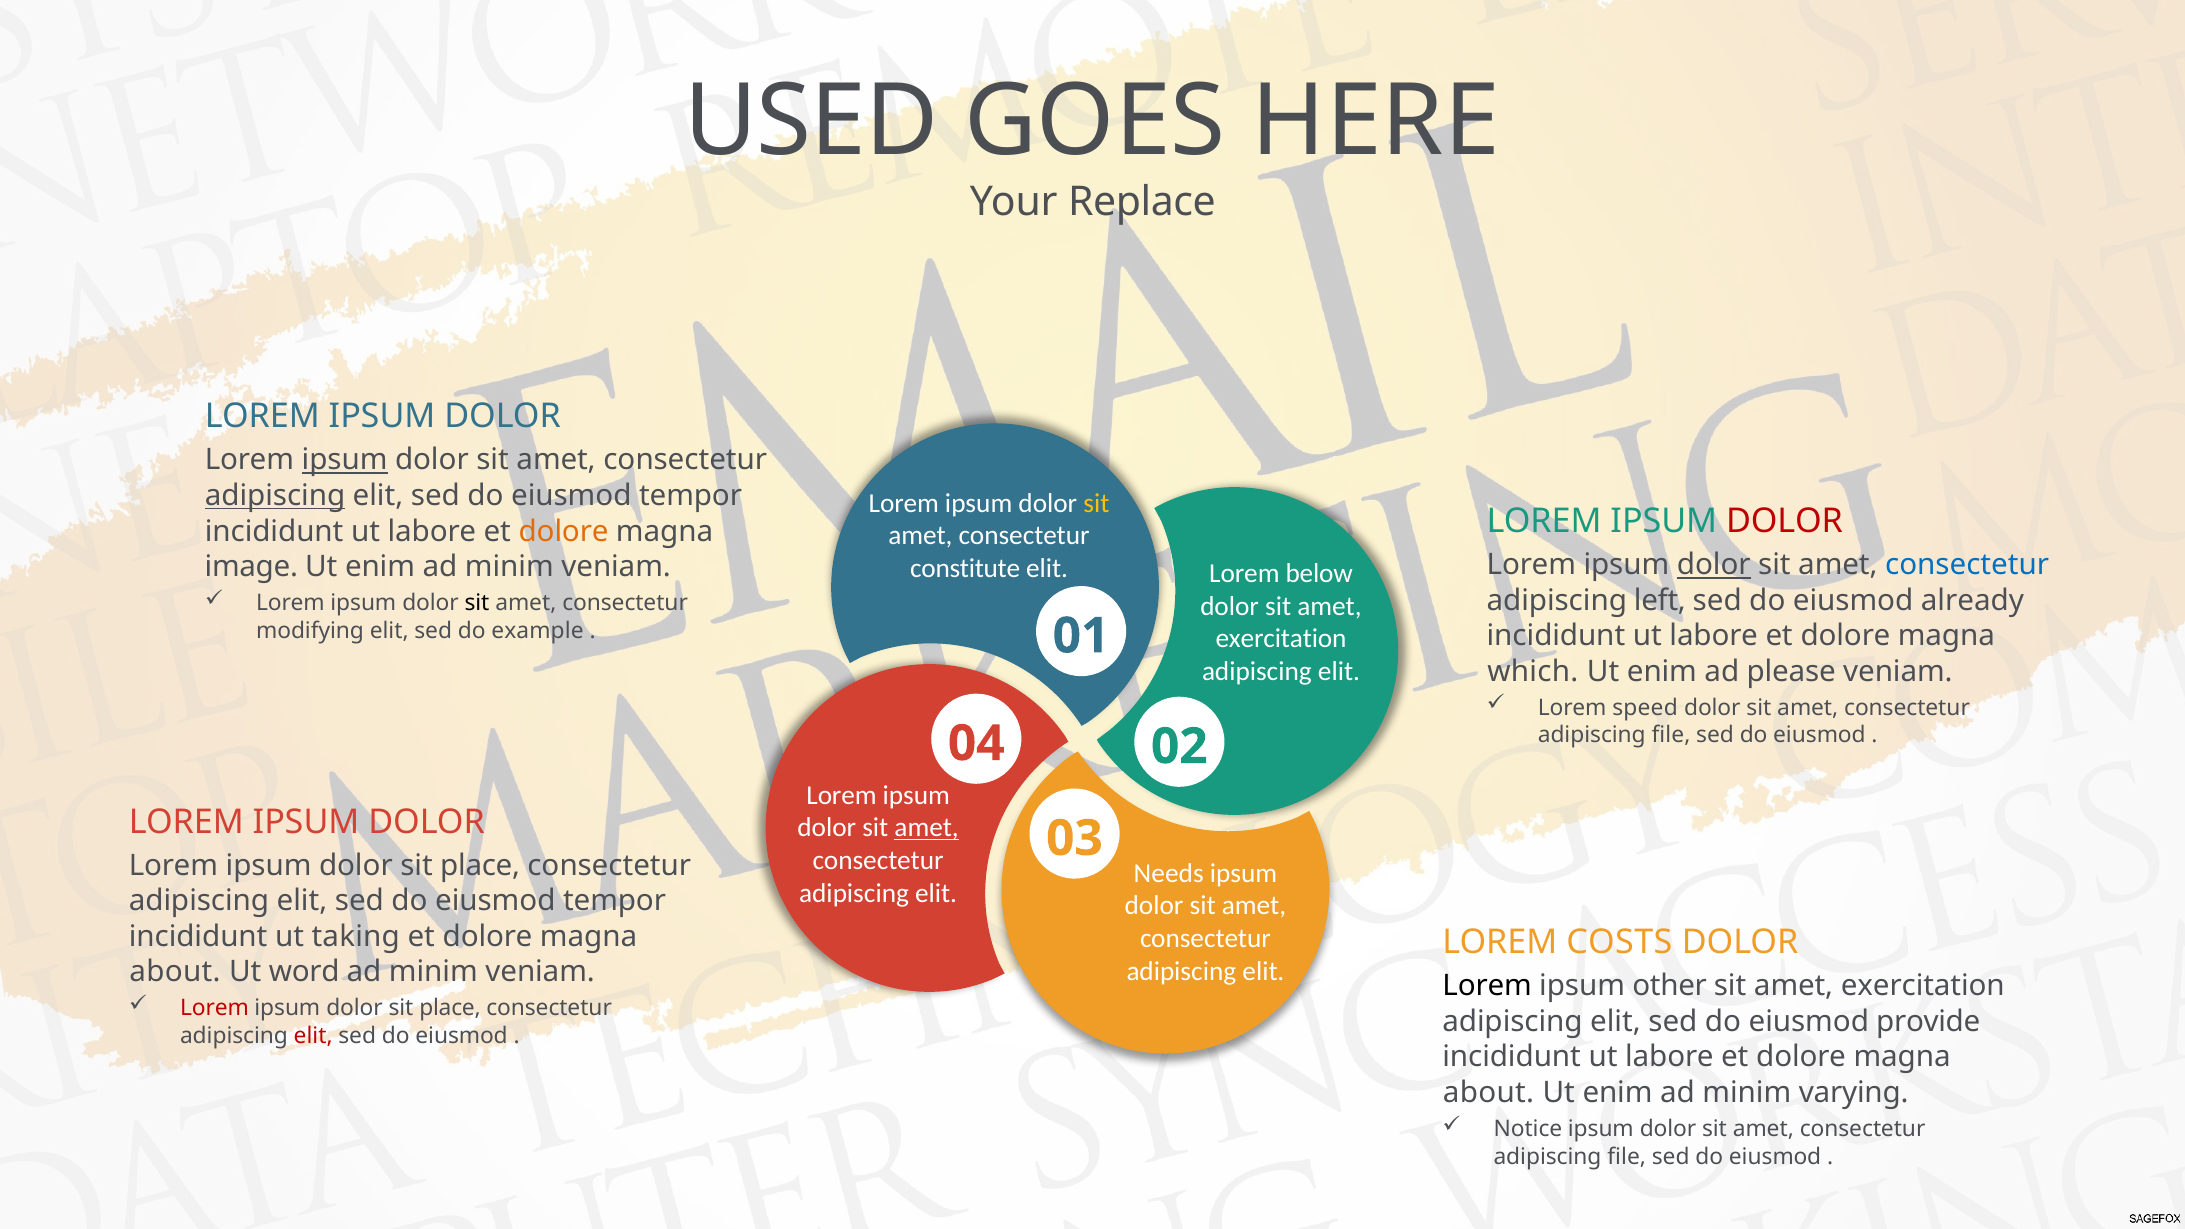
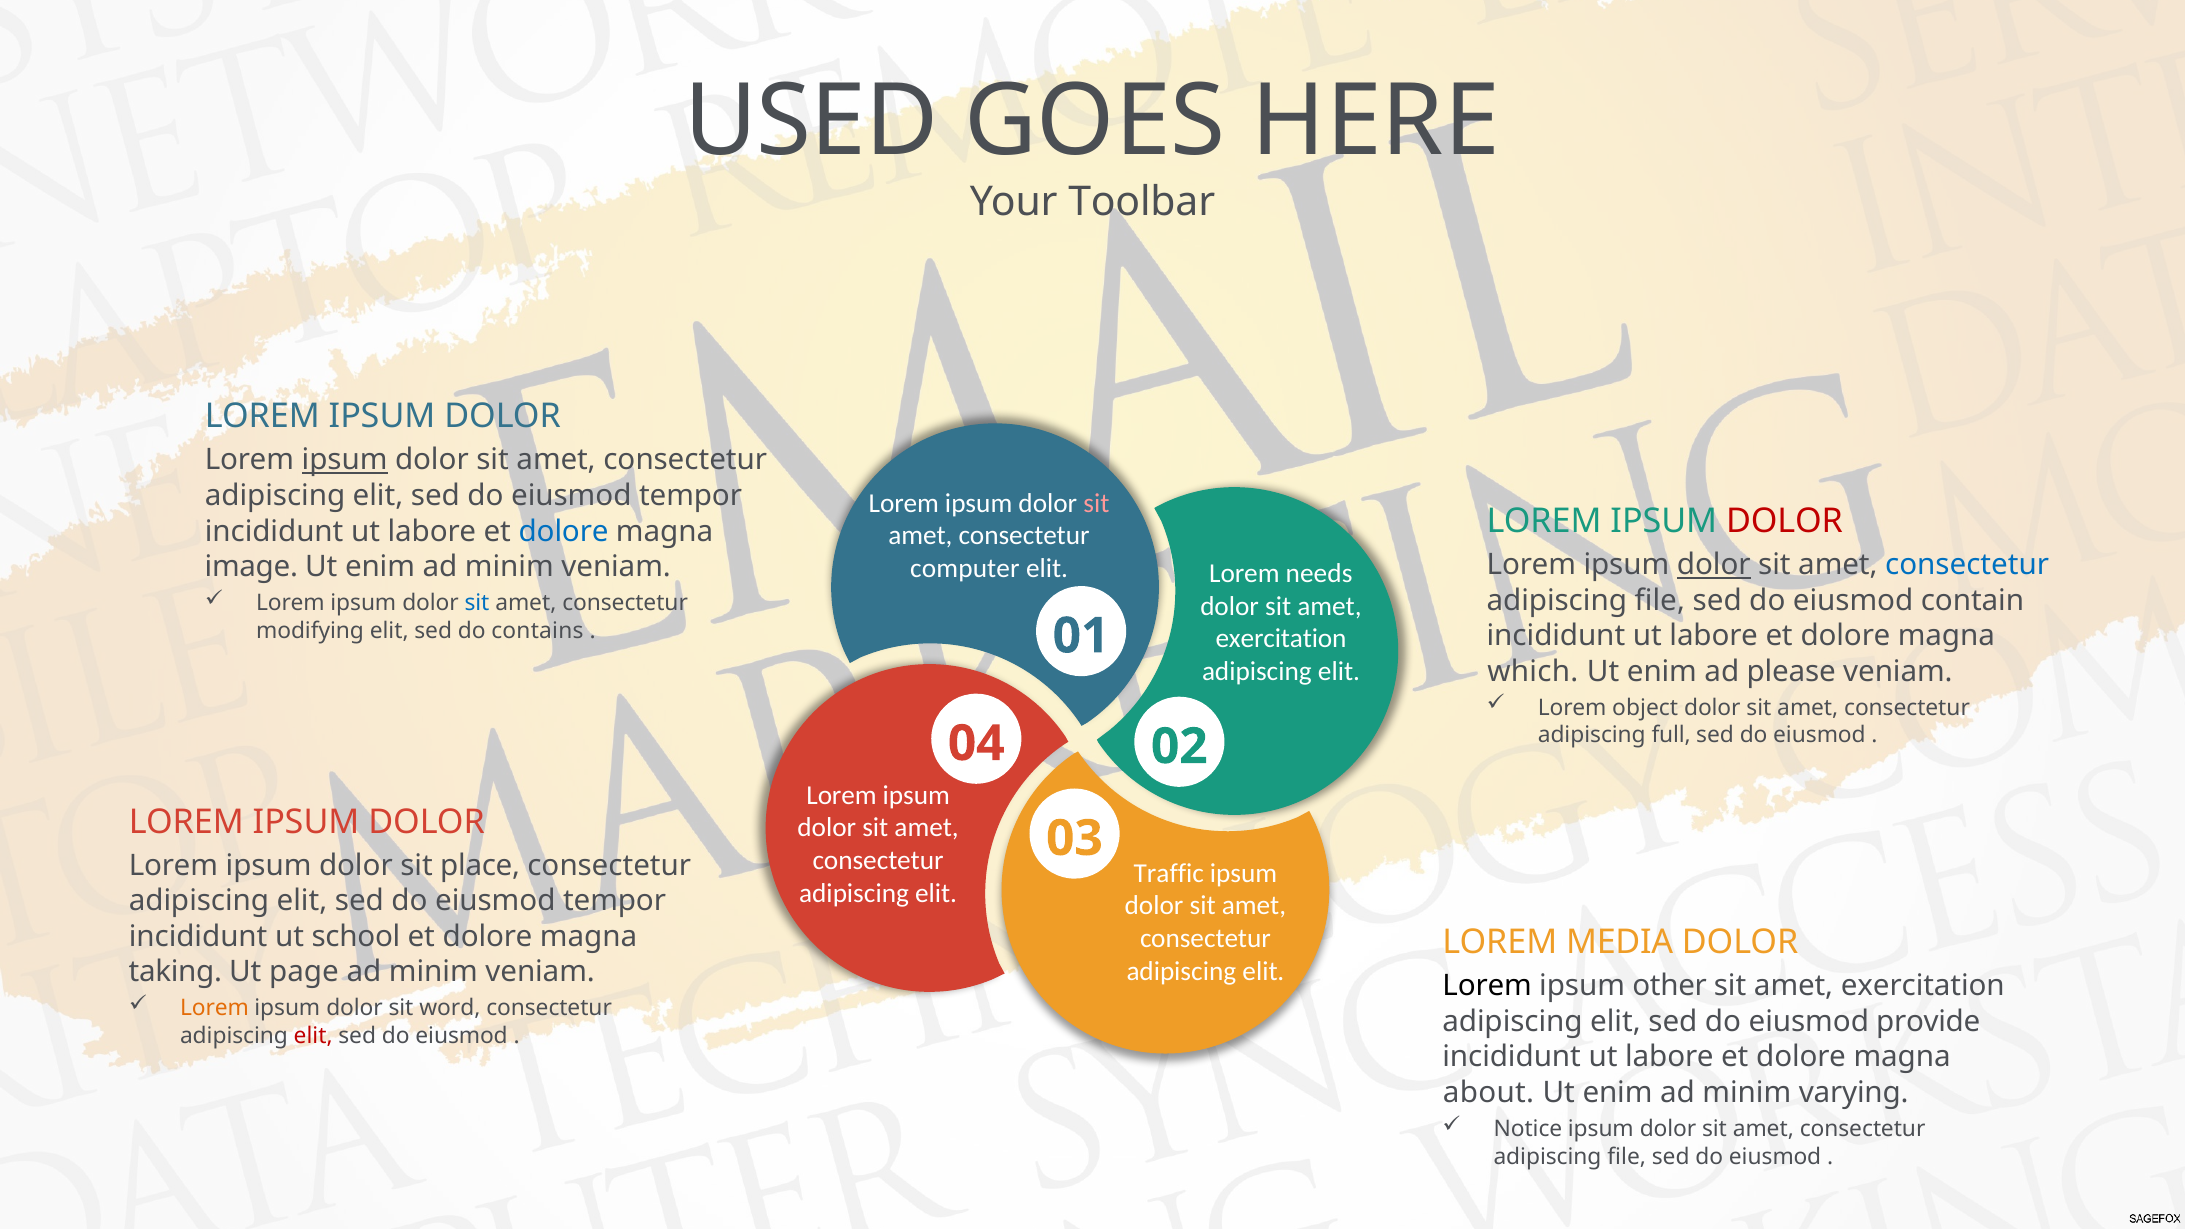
Replace: Replace -> Toolbar
adipiscing at (275, 496) underline: present -> none
sit at (1096, 503) colour: yellow -> pink
dolore at (564, 531) colour: orange -> blue
constitute: constitute -> computer
below: below -> needs
sit at (477, 603) colour: black -> blue
left at (1660, 600): left -> file
already: already -> contain
example: example -> contains
speed: speed -> object
file at (1671, 735): file -> full
amet at (927, 828) underline: present -> none
Needs: Needs -> Traffic
taking: taking -> school
COSTS: COSTS -> MEDIA
about at (175, 972): about -> taking
word: word -> page
Lorem at (214, 1008) colour: red -> orange
place at (450, 1008): place -> word
